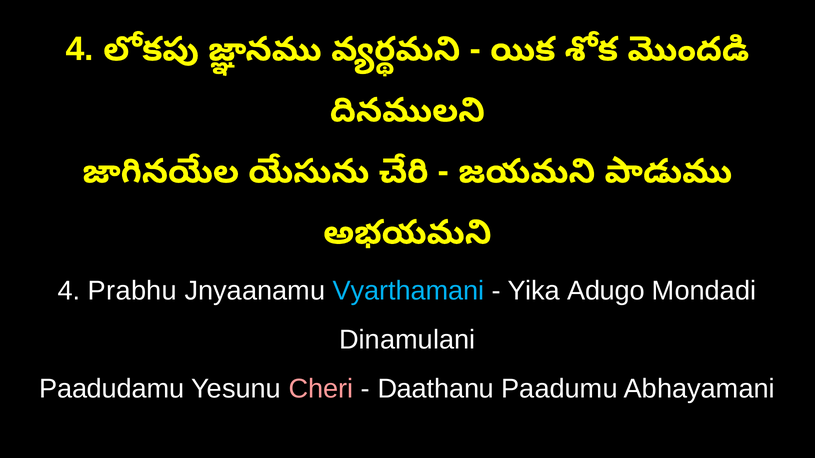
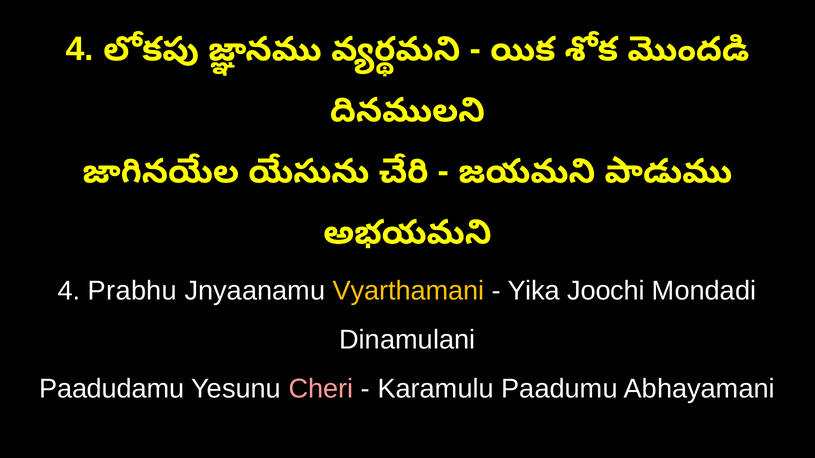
Vyarthamani colour: light blue -> yellow
Adugo: Adugo -> Joochi
Daathanu: Daathanu -> Karamulu
